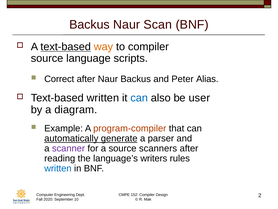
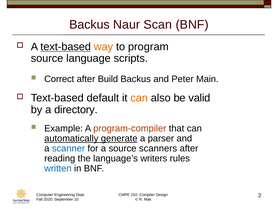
to compiler: compiler -> program
after Naur: Naur -> Build
Alias: Alias -> Main
Text-based written: written -> default
can at (139, 98) colour: blue -> orange
user: user -> valid
diagram: diagram -> directory
scanner colour: purple -> blue
